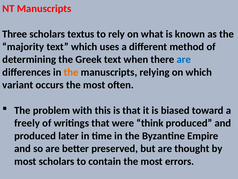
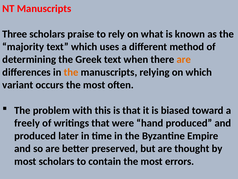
textus: textus -> praise
are at (184, 59) colour: blue -> orange
think: think -> hand
